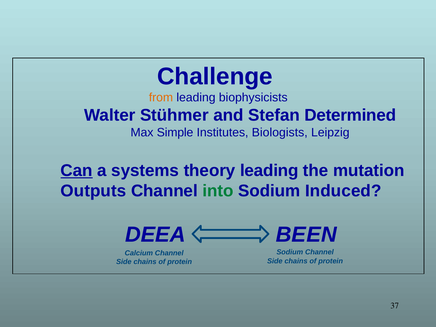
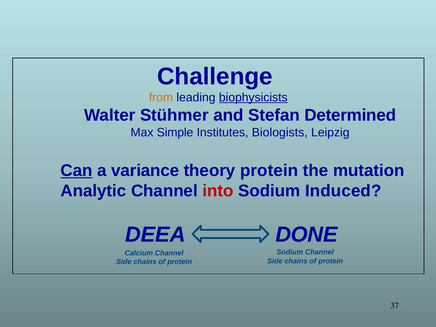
biophysicists underline: none -> present
systems: systems -> variance
theory leading: leading -> protein
Outputs: Outputs -> Analytic
into colour: green -> red
BEEN: BEEN -> DONE
